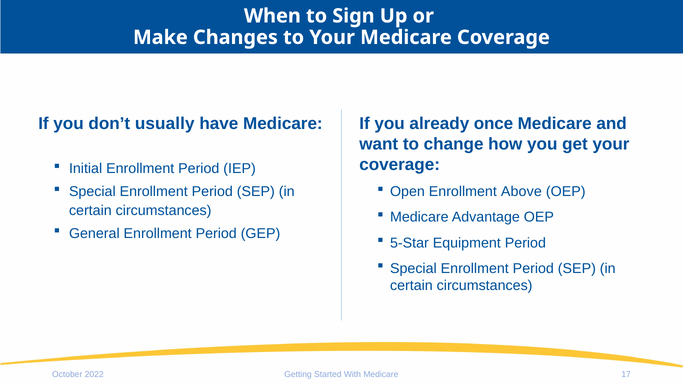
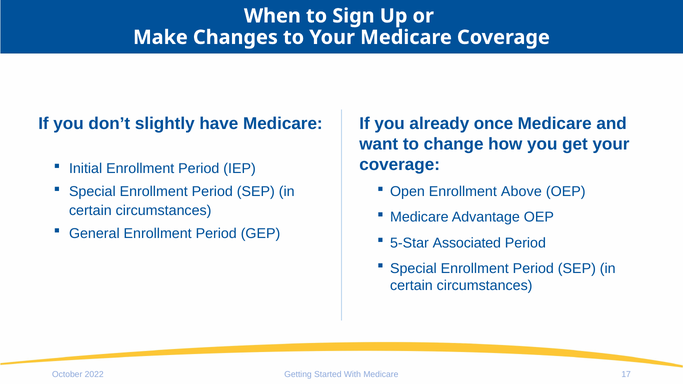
usually: usually -> slightly
Equipment: Equipment -> Associated
